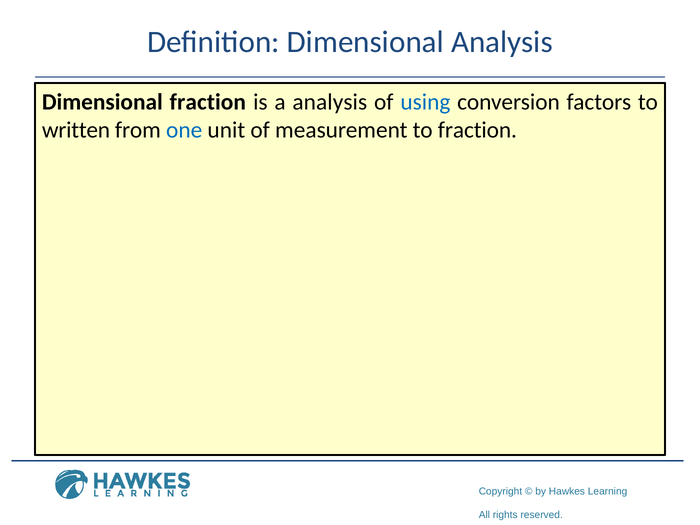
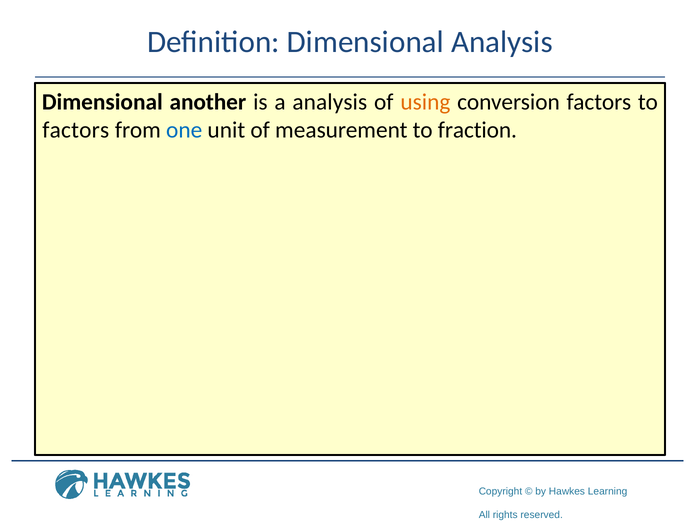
Dimensional fraction: fraction -> another
using colour: blue -> orange
written at (76, 130): written -> factors
